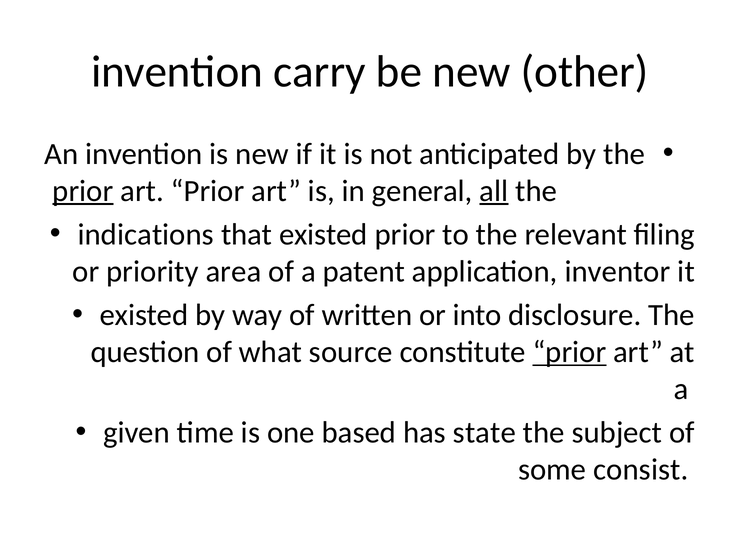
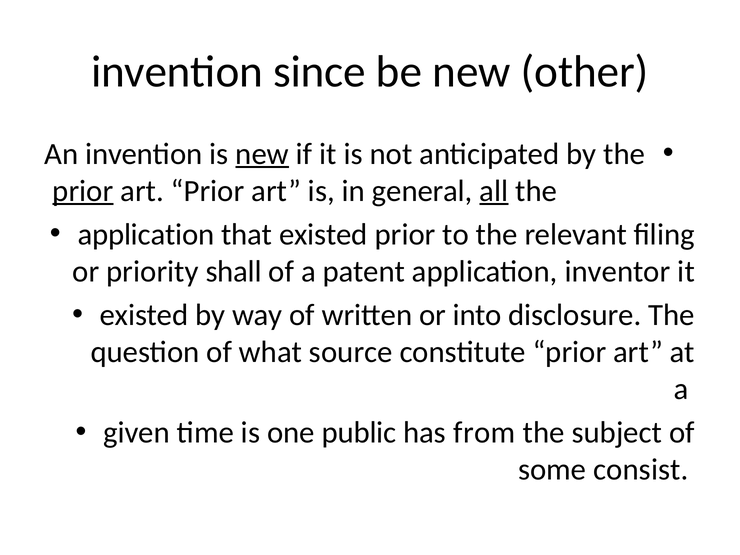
carry: carry -> since
new at (262, 154) underline: none -> present
indications at (146, 234): indications -> application
area: area -> shall
prior at (569, 352) underline: present -> none
based: based -> public
state: state -> from
